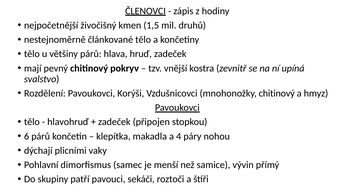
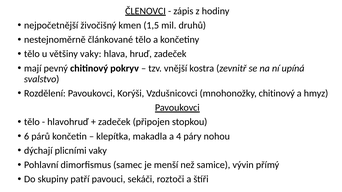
většiny párů: párů -> vaky
